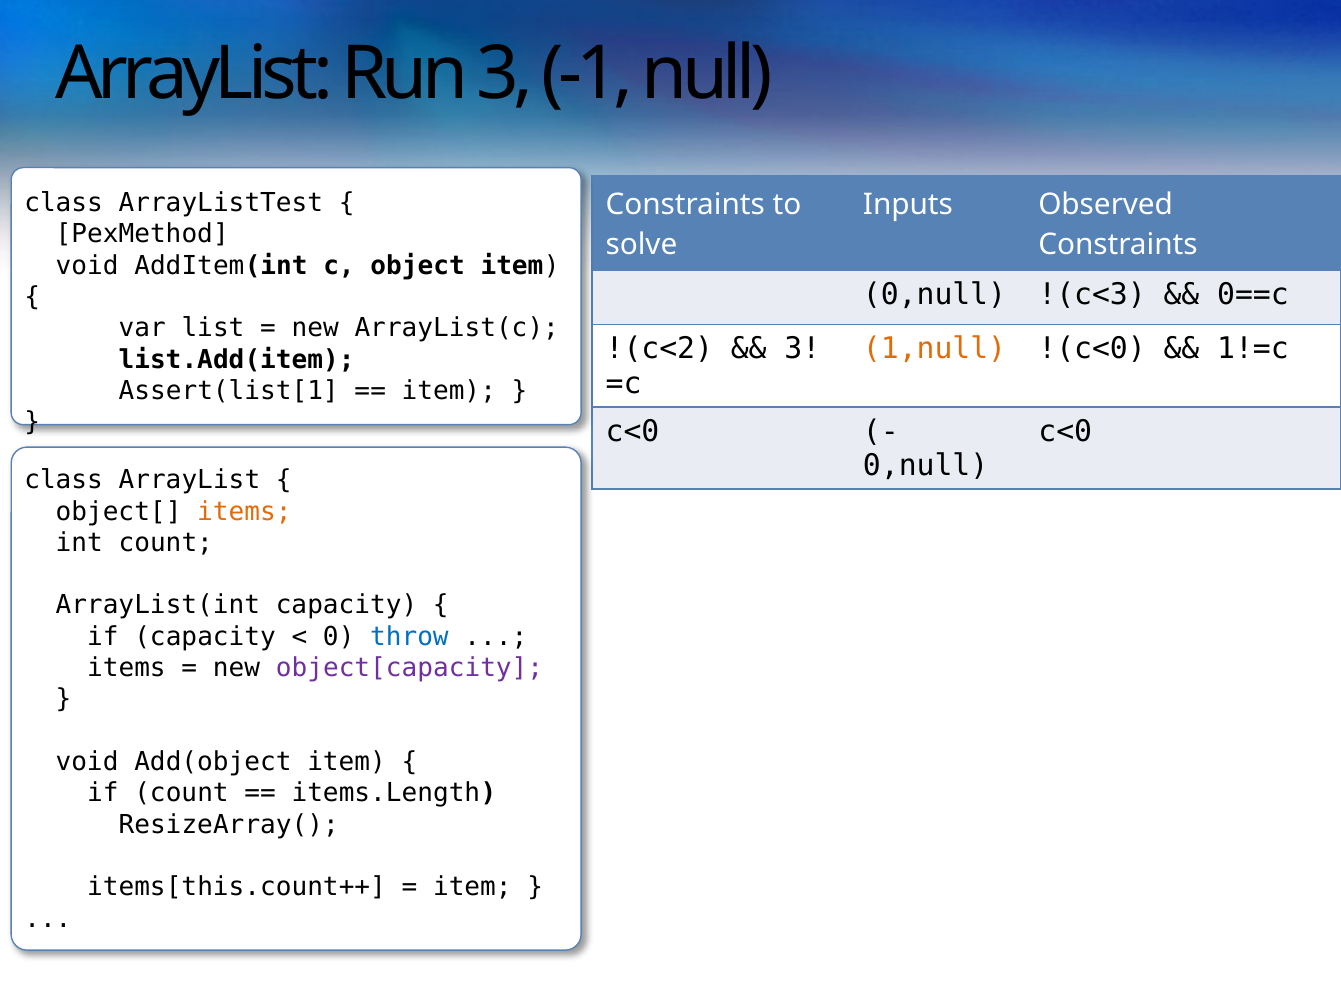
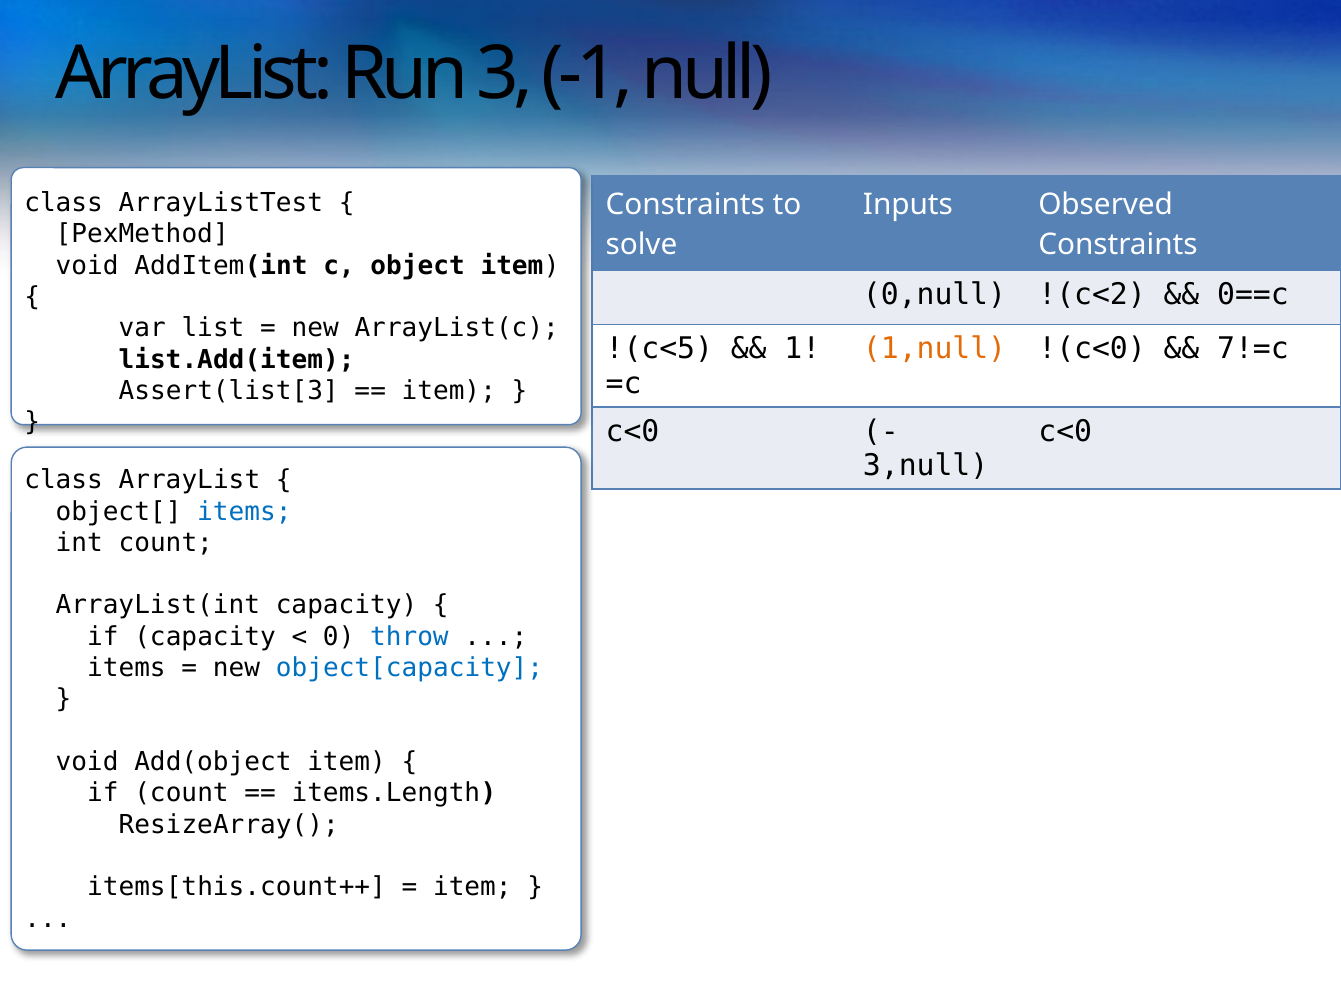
!(c<3: !(c<3 -> !(c<2
!(c<2: !(c<2 -> !(c<5
3 at (802, 349): 3 -> 1
1!=c: 1!=c -> 7!=c
Assert(list[1: Assert(list[1 -> Assert(list[3
0,null at (926, 466): 0,null -> 3,null
items at (244, 511) colour: orange -> blue
object[capacity colour: purple -> blue
